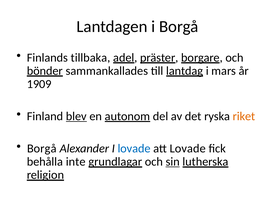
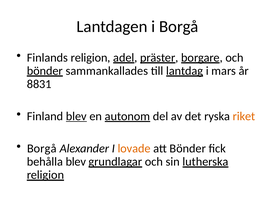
Finlands tillbaka: tillbaka -> religion
1909: 1909 -> 8831
lovade at (134, 149) colour: blue -> orange
att Lovade: Lovade -> Bönder
behålla inte: inte -> blev
sin underline: present -> none
